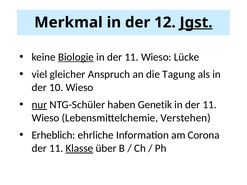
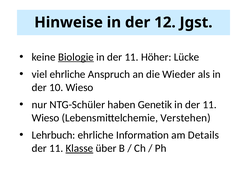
Merkmal: Merkmal -> Hinweise
Jgst underline: present -> none
Wieso at (156, 57): Wieso -> Höher
viel gleicher: gleicher -> ehrliche
Tagung: Tagung -> Wieder
nur underline: present -> none
Erheblich: Erheblich -> Lehrbuch
Corona: Corona -> Details
